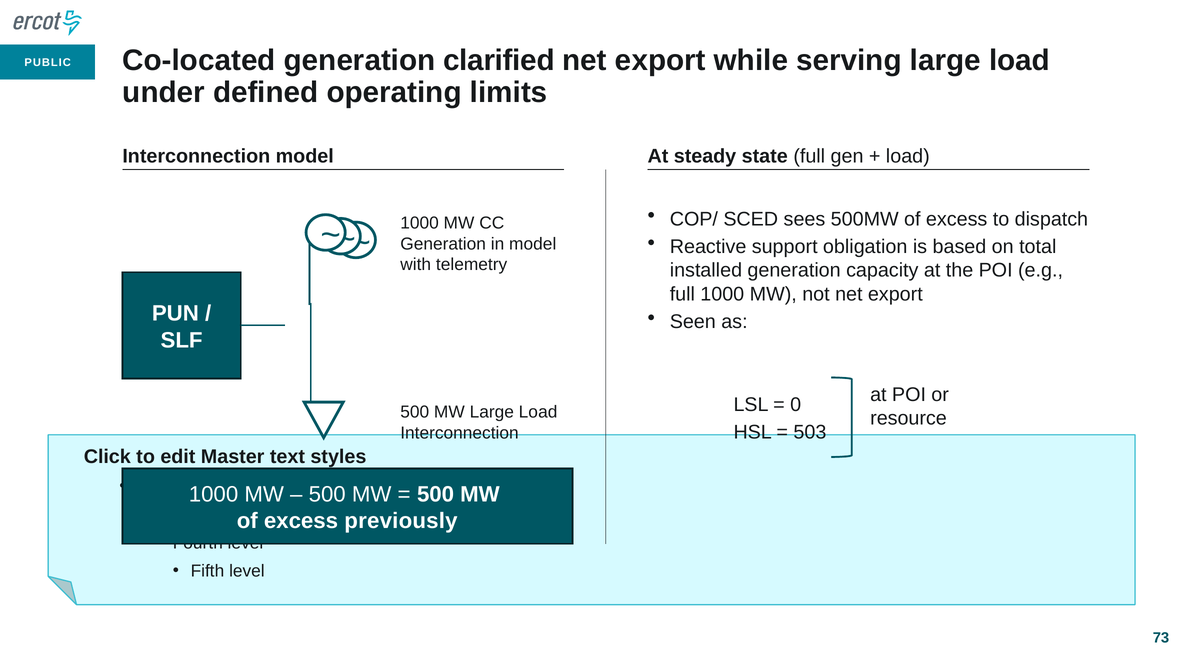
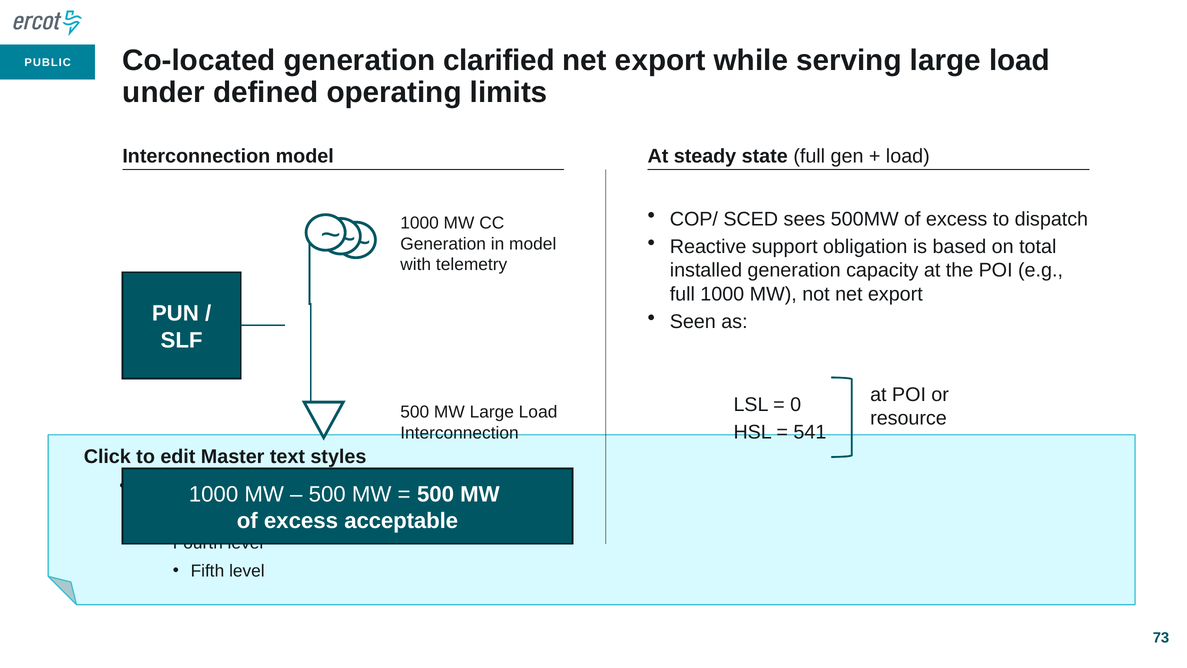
503: 503 -> 541
previously: previously -> acceptable
